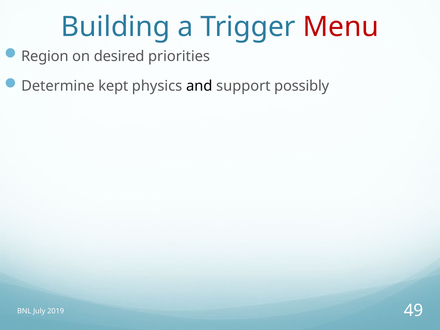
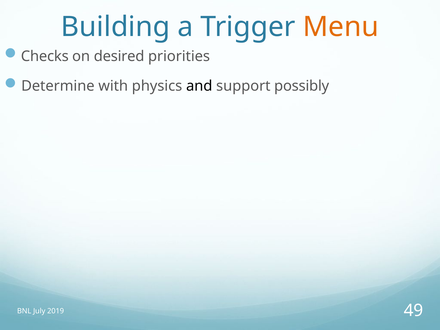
Menu colour: red -> orange
Region: Region -> Checks
kept: kept -> with
